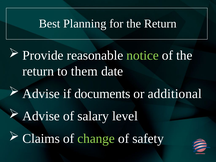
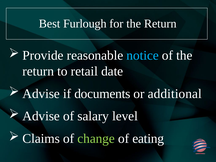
Planning: Planning -> Furlough
notice colour: light green -> light blue
them: them -> retail
safety: safety -> eating
